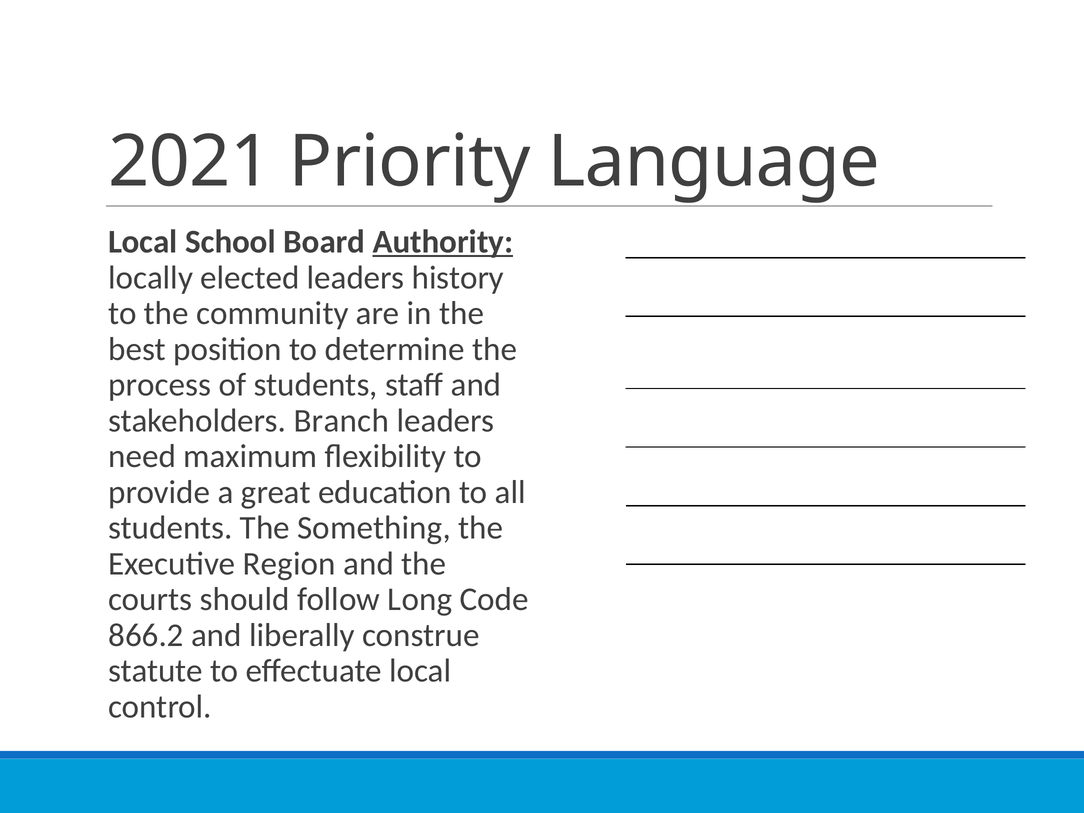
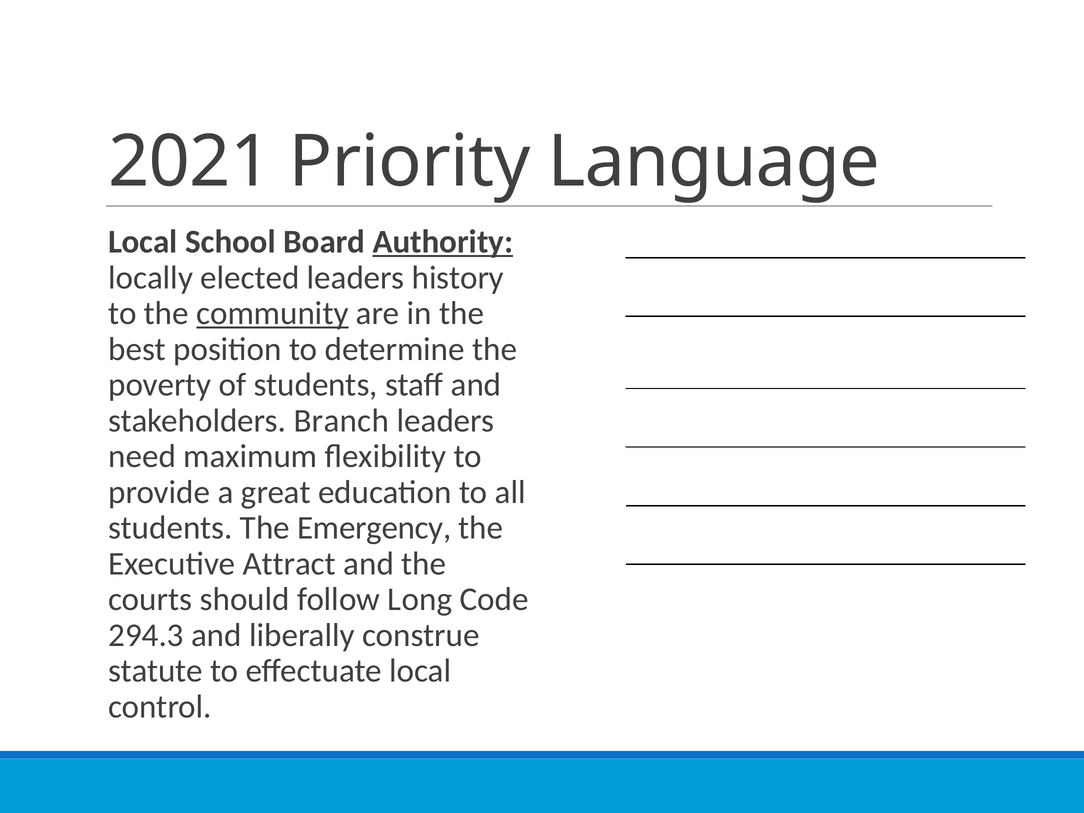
community underline: none -> present
process: process -> poverty
Something: Something -> Emergency
Region: Region -> Attract
866.2: 866.2 -> 294.3
